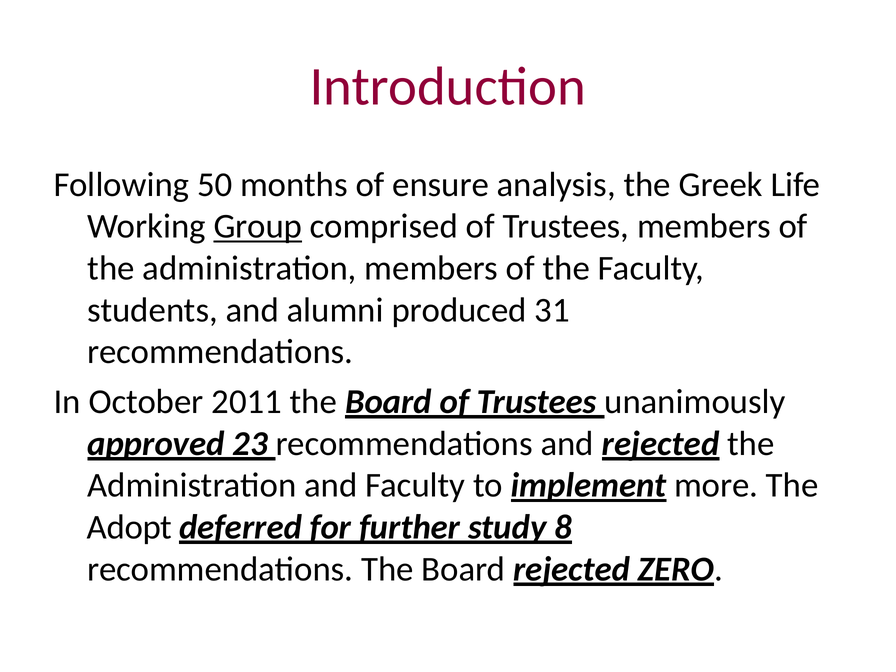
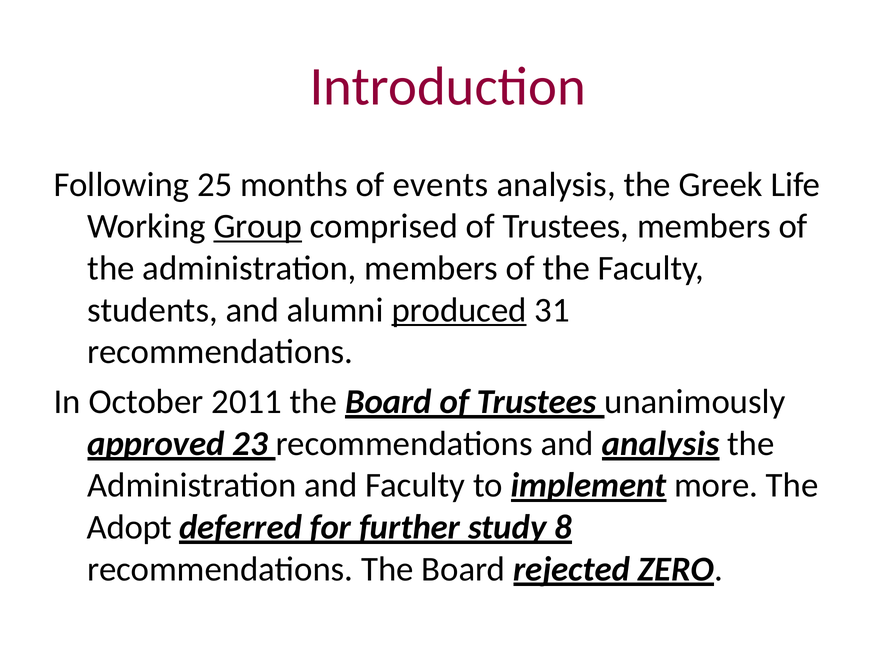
50: 50 -> 25
ensure: ensure -> events
produced underline: none -> present
and rejected: rejected -> analysis
